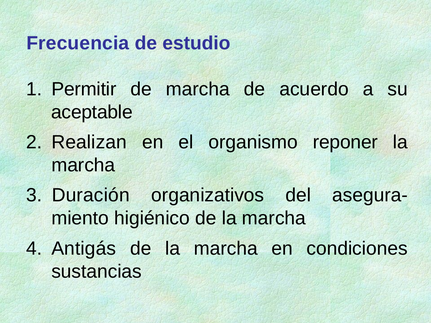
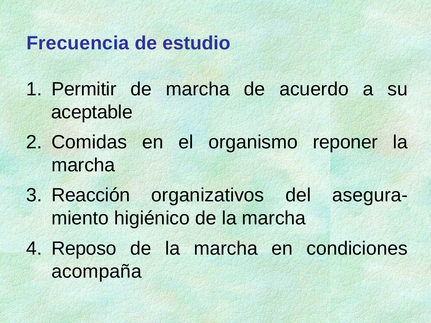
Realizan: Realizan -> Comidas
Duración: Duración -> Reacción
Antigás: Antigás -> Reposo
sustancias: sustancias -> acompaña
